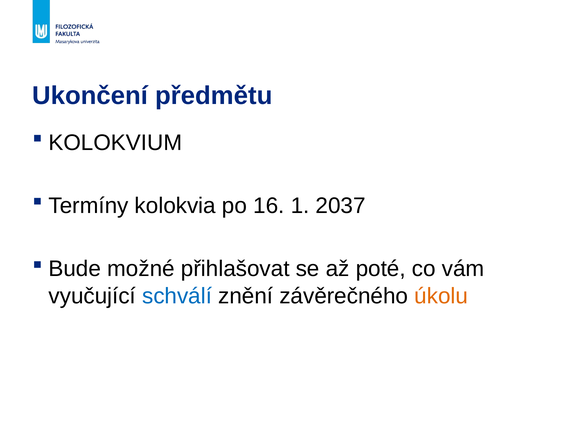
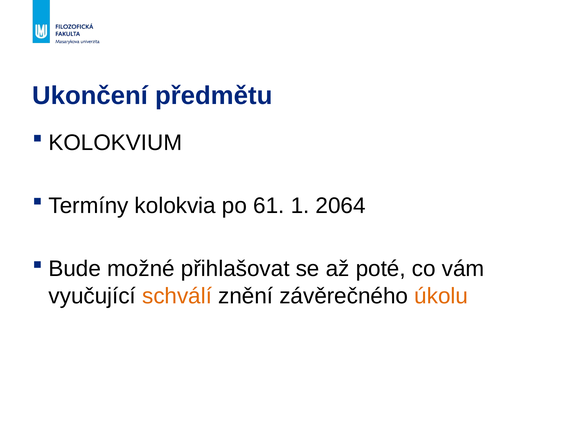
16: 16 -> 61
2037: 2037 -> 2064
schválí colour: blue -> orange
